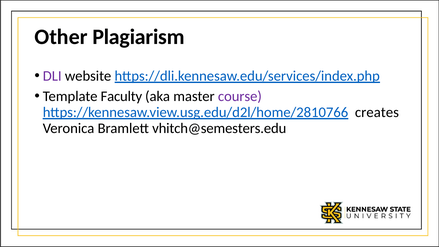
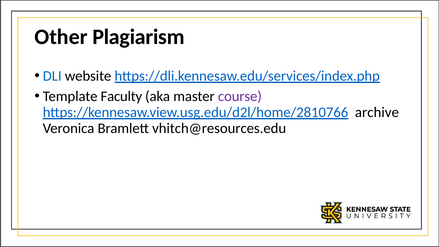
DLI colour: purple -> blue
creates: creates -> archive
vhitch@semesters.edu: vhitch@semesters.edu -> vhitch@resources.edu
